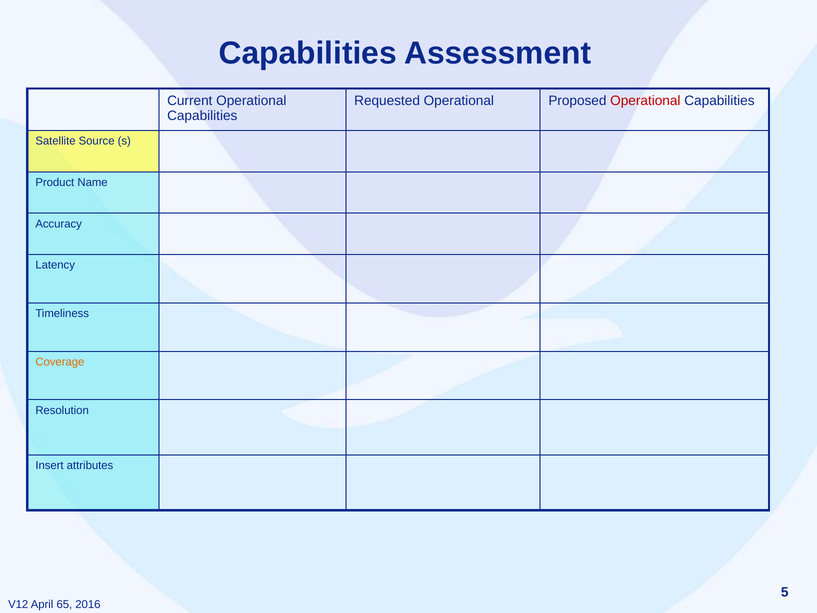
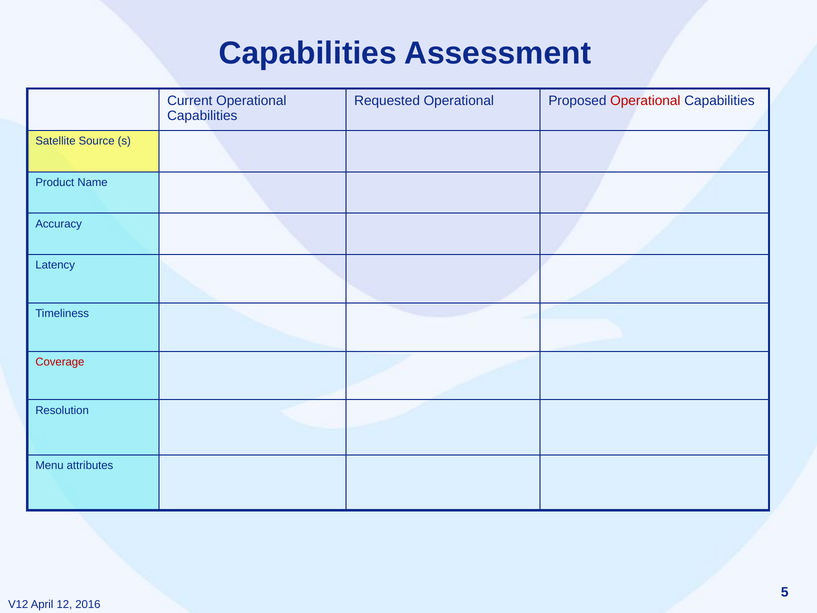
Coverage colour: orange -> red
Insert: Insert -> Menu
65: 65 -> 12
